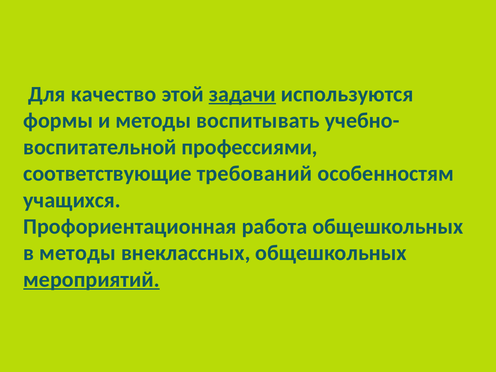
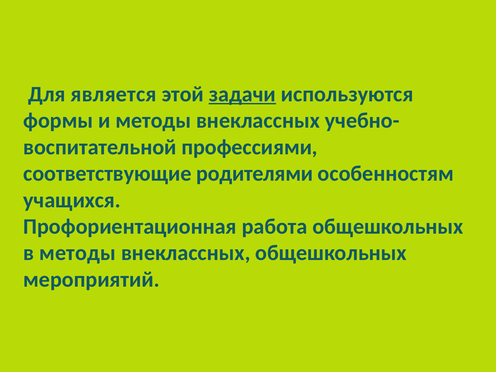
качество: качество -> является
и методы воспитывать: воспитывать -> внеклассных
требований: требований -> родителями
мероприятий underline: present -> none
